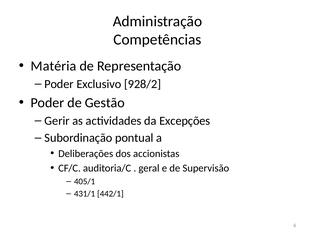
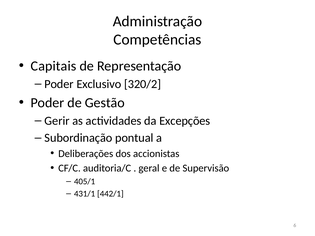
Matéria: Matéria -> Capitais
928/2: 928/2 -> 320/2
